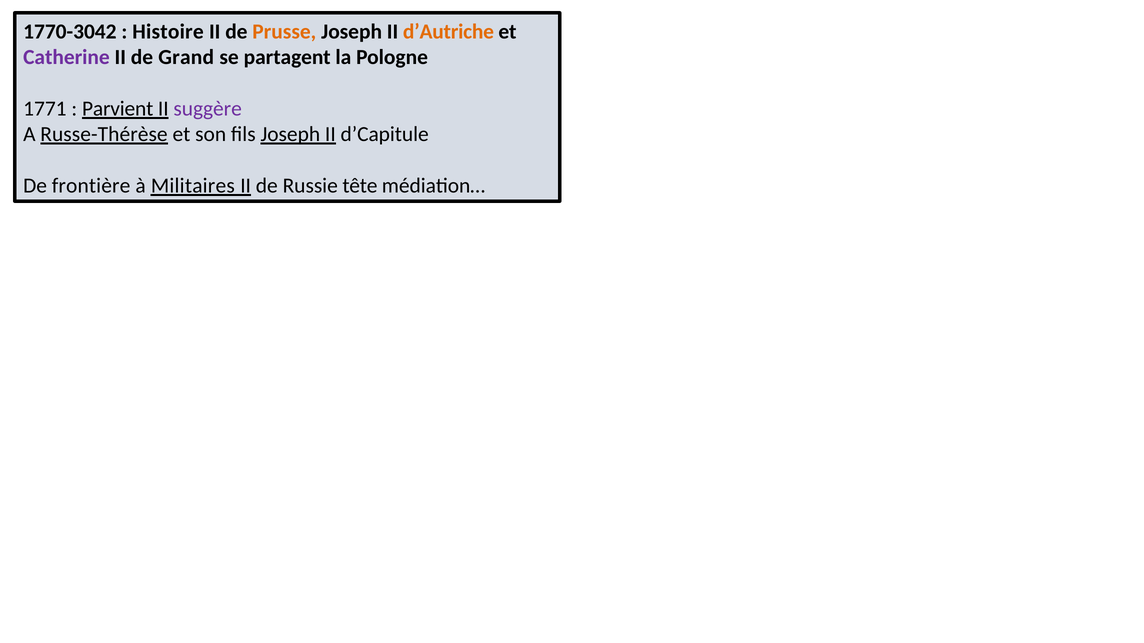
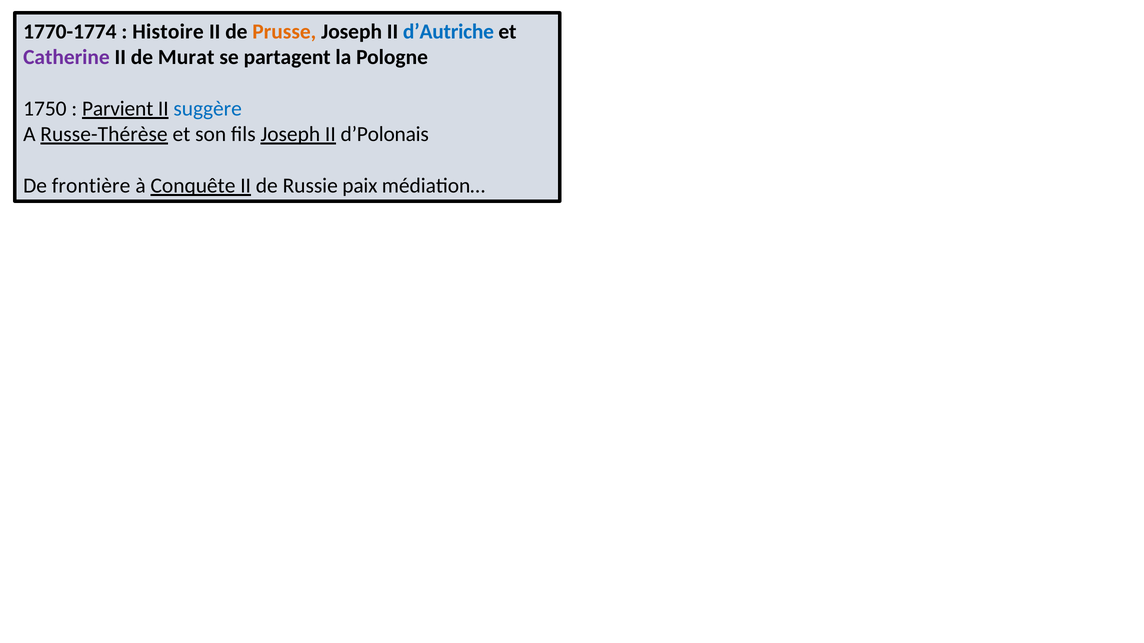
1770-3042: 1770-3042 -> 1770-1774
d’Autriche colour: orange -> blue
Grand: Grand -> Murat
1771: 1771 -> 1750
suggère colour: purple -> blue
d’Capitule: d’Capitule -> d’Polonais
Militaires: Militaires -> Conquête
tête: tête -> paix
